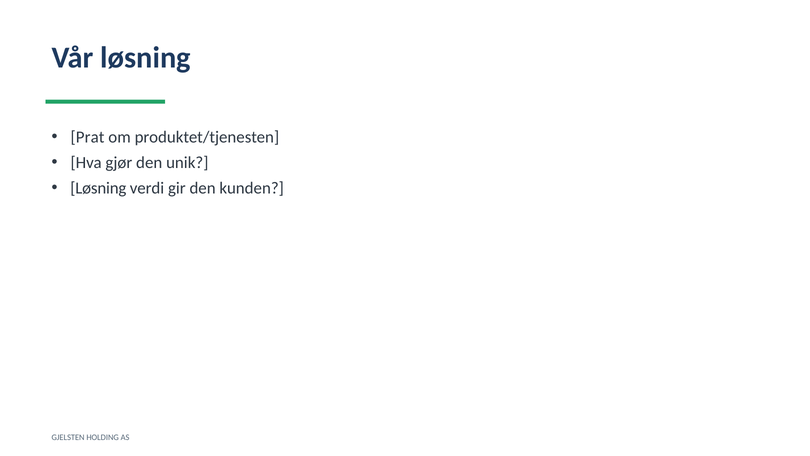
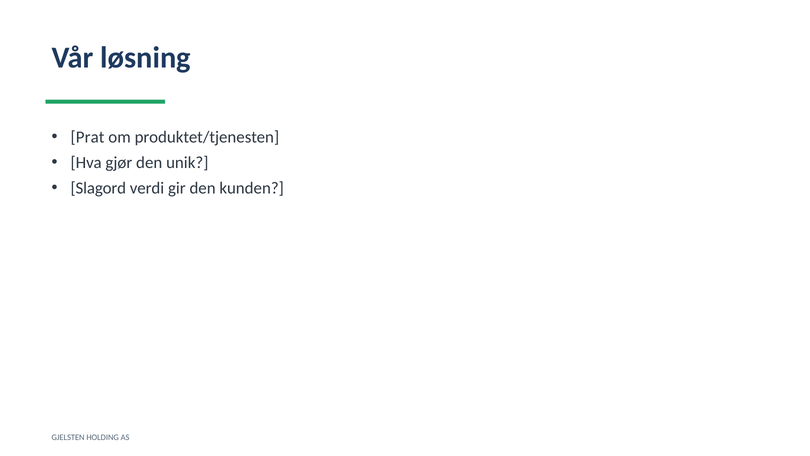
Løsning at (98, 188): Løsning -> Slagord
